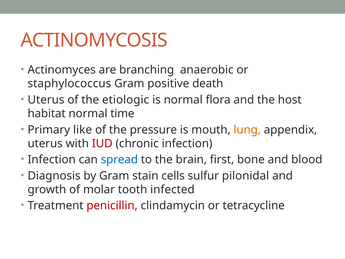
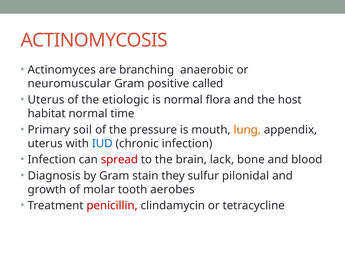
staphylococcus: staphylococcus -> neuromuscular
death: death -> called
like: like -> soil
IUD colour: red -> blue
spread colour: blue -> red
first: first -> lack
cells: cells -> they
infected: infected -> aerobes
